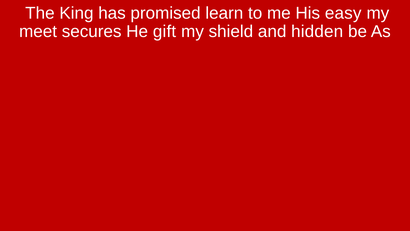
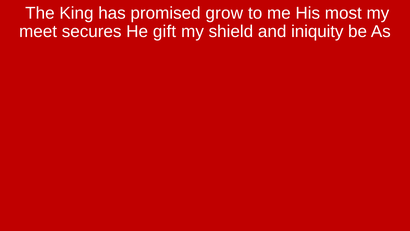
learn: learn -> grow
easy: easy -> most
hidden: hidden -> iniquity
